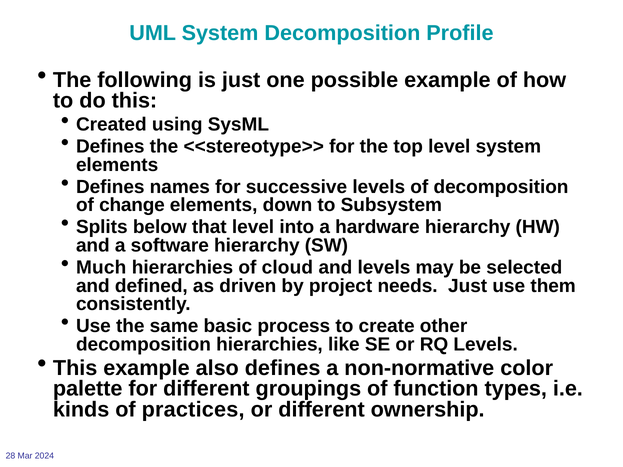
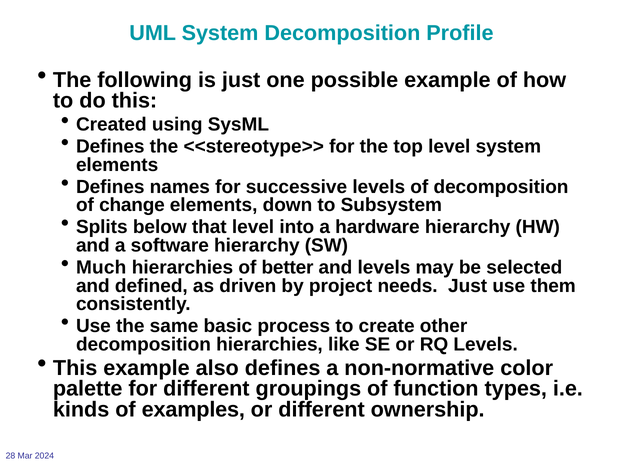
cloud: cloud -> better
practices: practices -> examples
